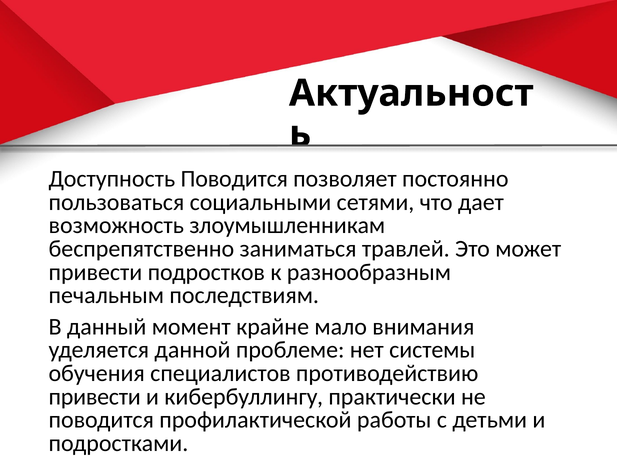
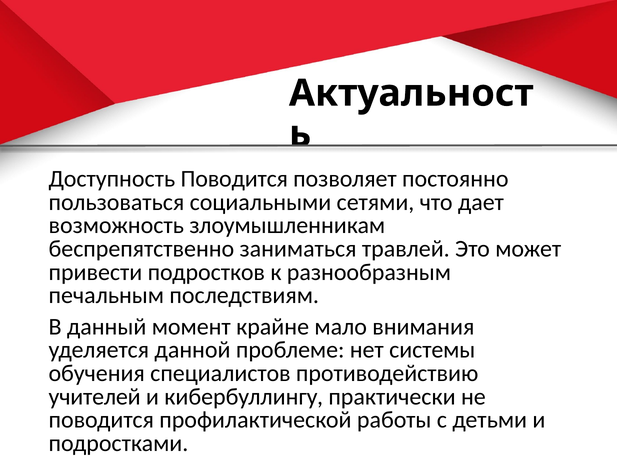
привести at (95, 396): привести -> учителей
